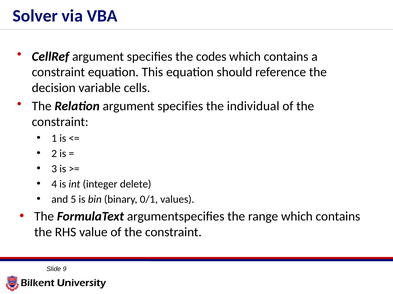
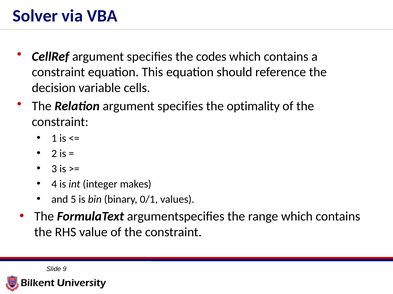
individual: individual -> optimality
delete: delete -> makes
